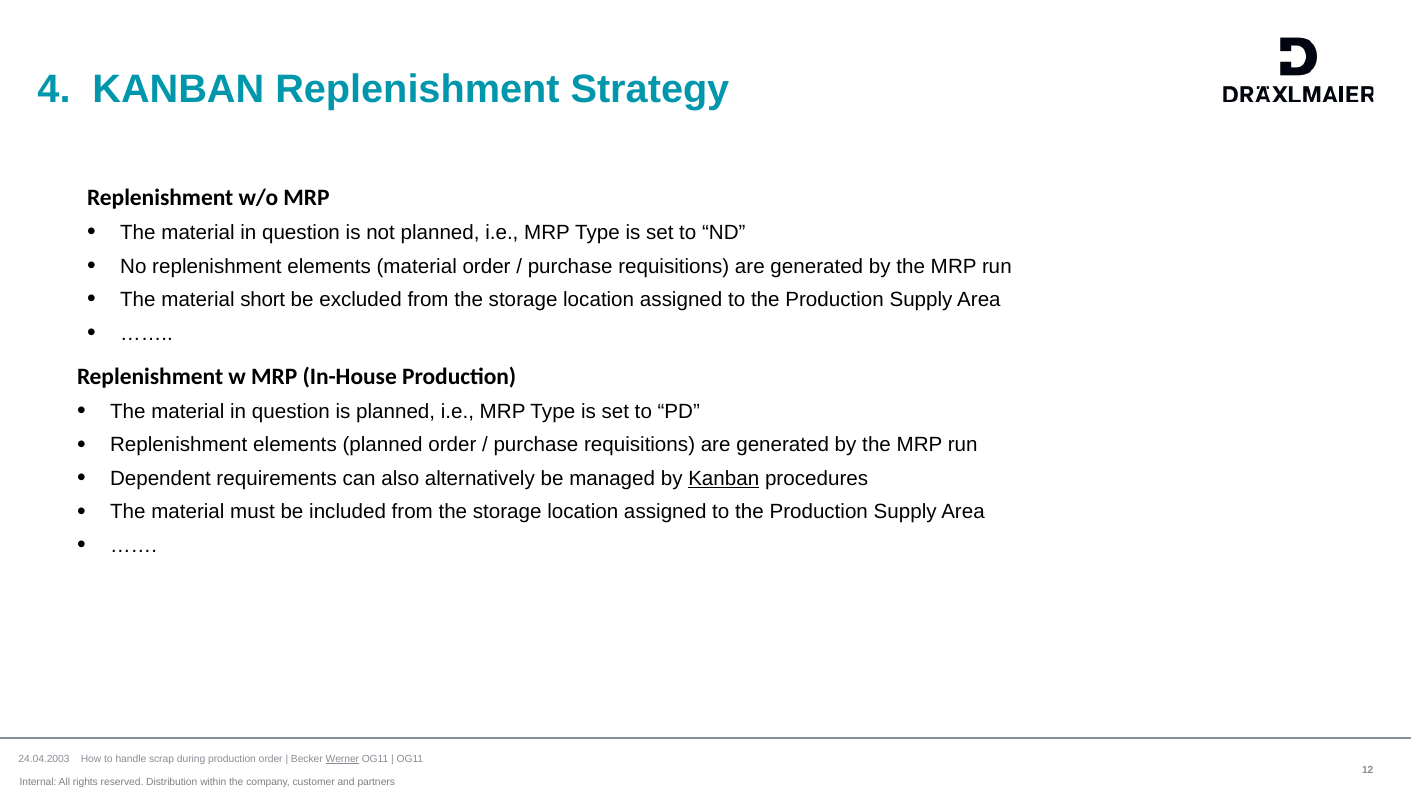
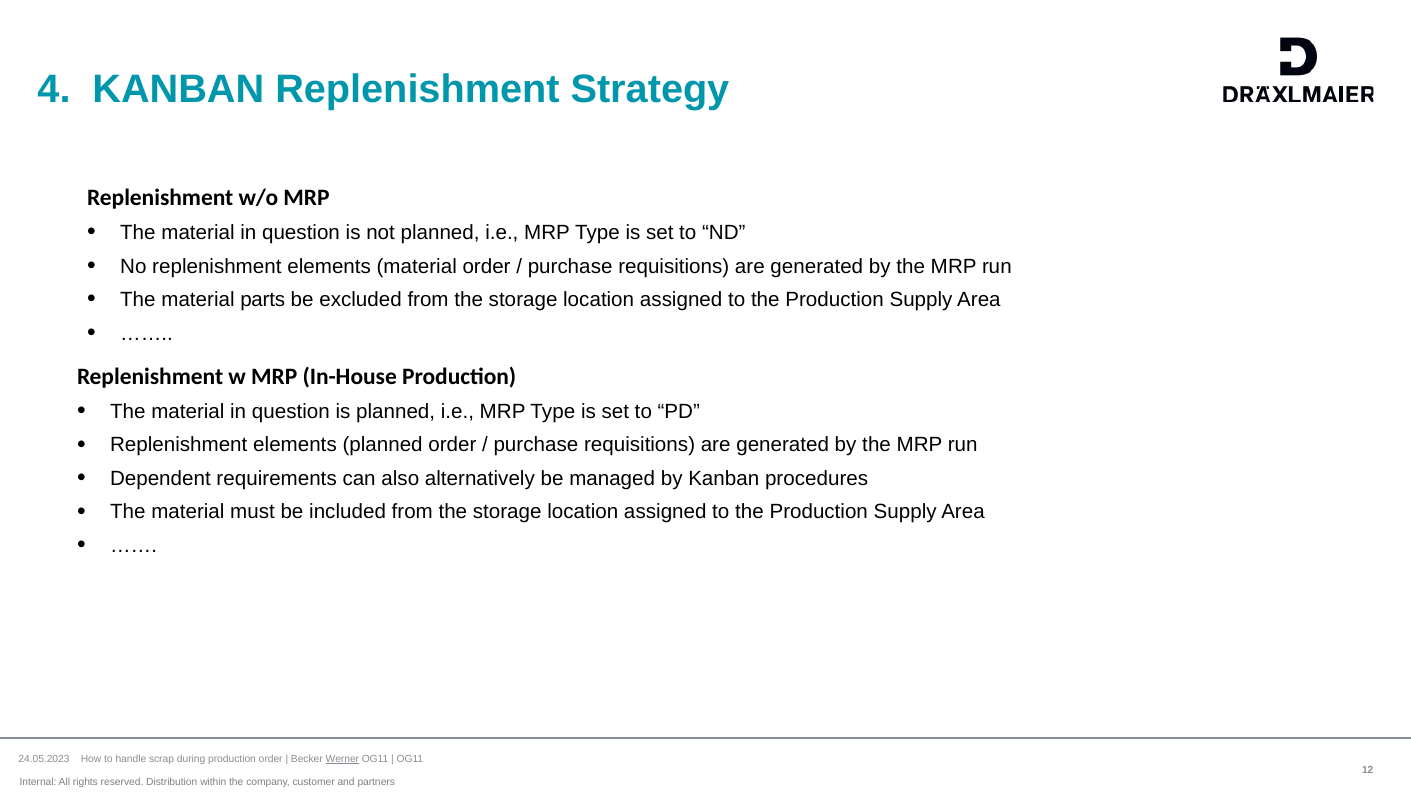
short: short -> parts
Kanban at (724, 479) underline: present -> none
24.04.2003: 24.04.2003 -> 24.05.2023
